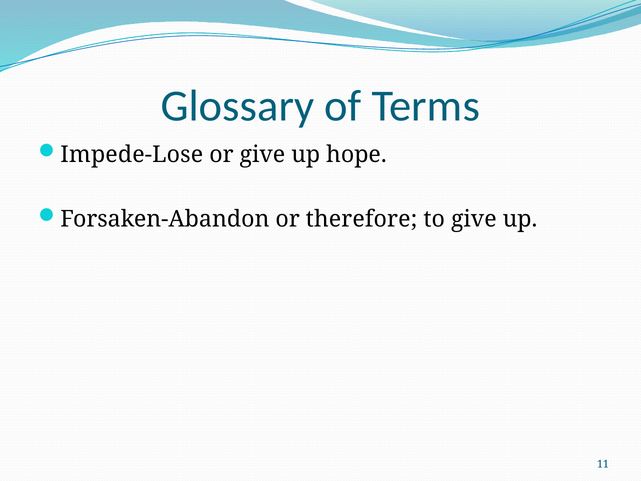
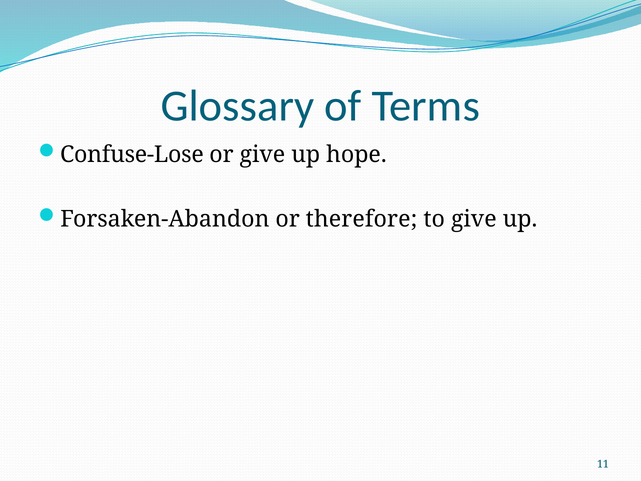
Impede-Lose: Impede-Lose -> Confuse-Lose
